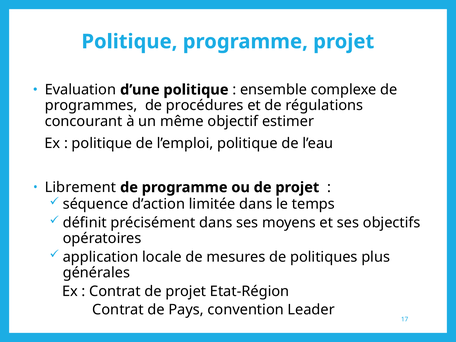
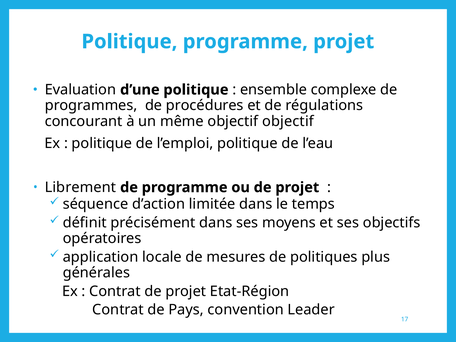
objectif estimer: estimer -> objectif
